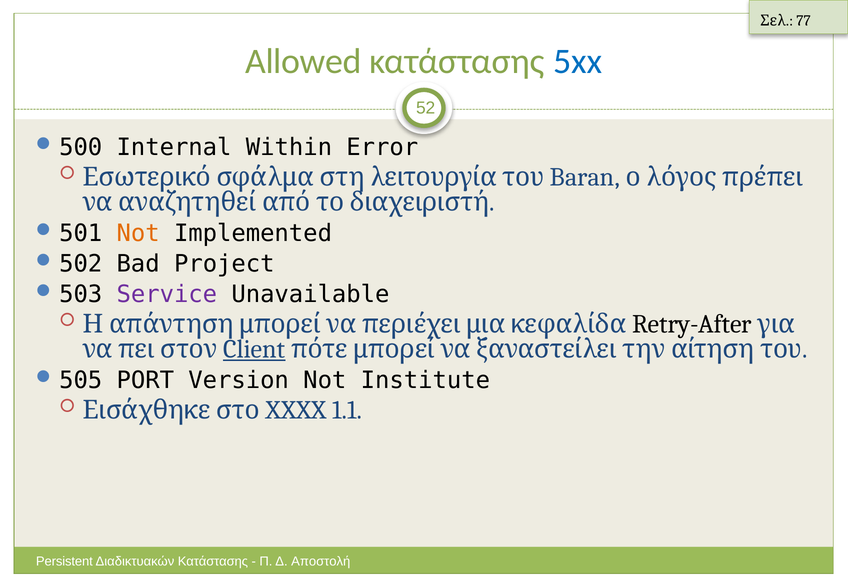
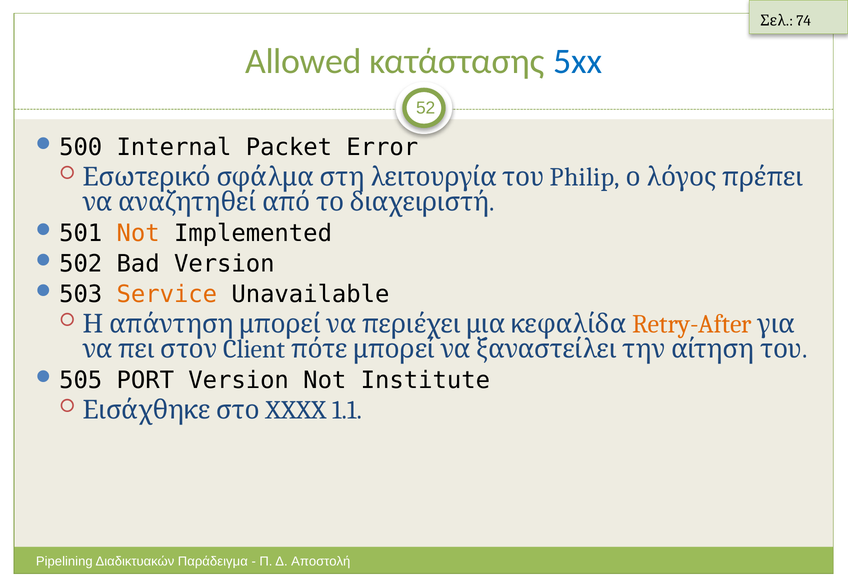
77: 77 -> 74
Within: Within -> Packet
Baran: Baran -> Philip
Bad Project: Project -> Version
Service colour: purple -> orange
Retry-After colour: black -> orange
Client underline: present -> none
Persistent: Persistent -> Pipelining
Διαδικτυακών Κατάστασης: Κατάστασης -> Παράδειγμα
